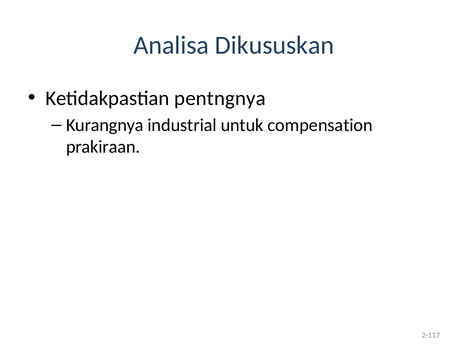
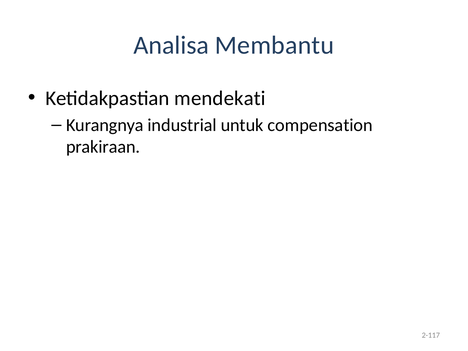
Dikususkan: Dikususkan -> Membantu
pentngnya: pentngnya -> mendekati
